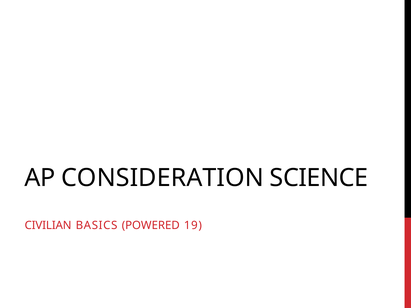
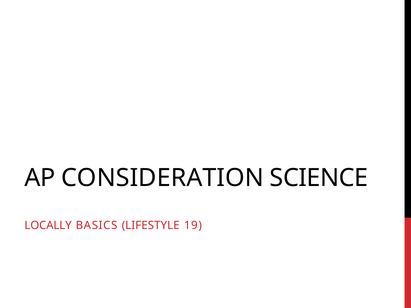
CIVILIAN: CIVILIAN -> LOCALLY
POWERED: POWERED -> LIFESTYLE
